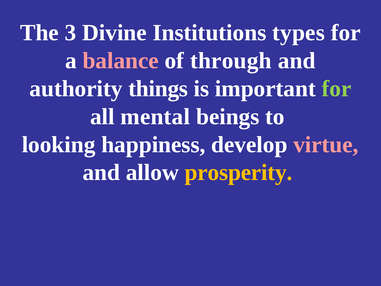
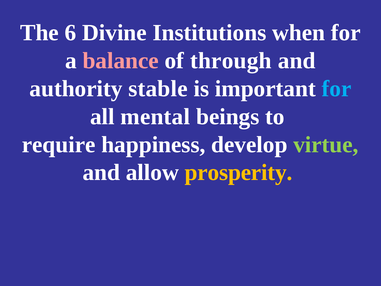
3: 3 -> 6
types: types -> when
things: things -> stable
for at (337, 89) colour: light green -> light blue
looking: looking -> require
virtue colour: pink -> light green
